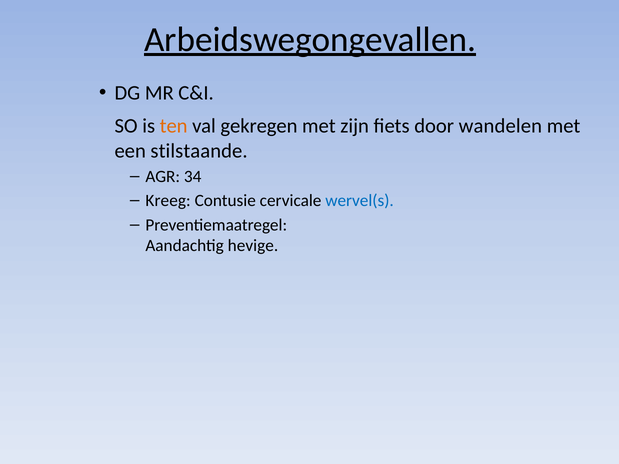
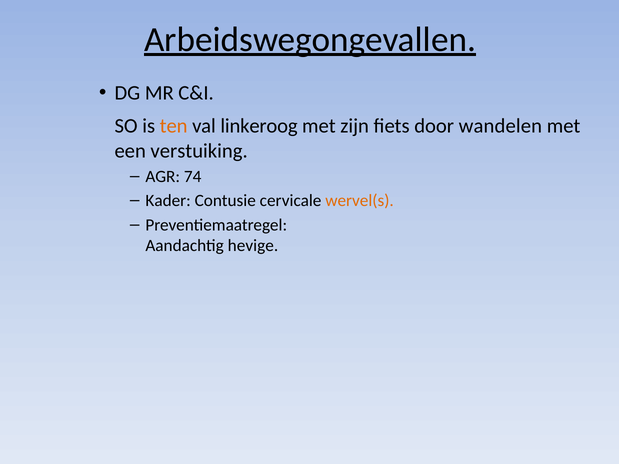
gekregen: gekregen -> linkeroog
stilstaande: stilstaande -> verstuiking
34: 34 -> 74
Kreeg: Kreeg -> Kader
wervel(s colour: blue -> orange
